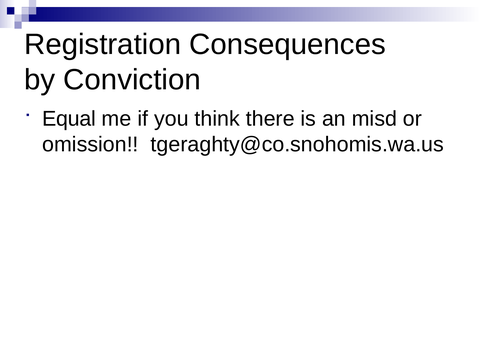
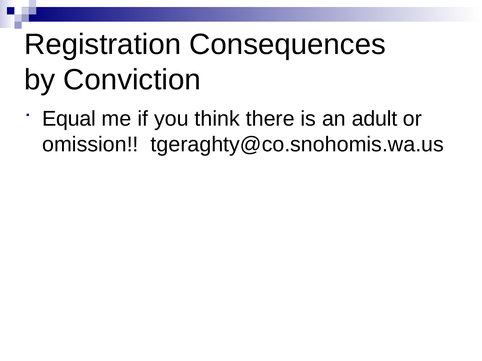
misd: misd -> adult
